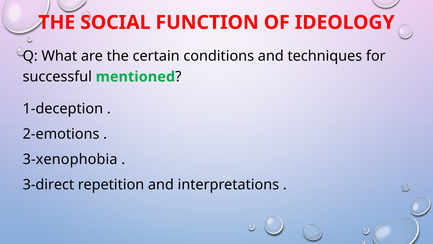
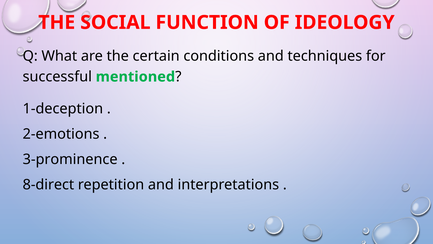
3-xenophobia: 3-xenophobia -> 3-prominence
3-direct: 3-direct -> 8-direct
